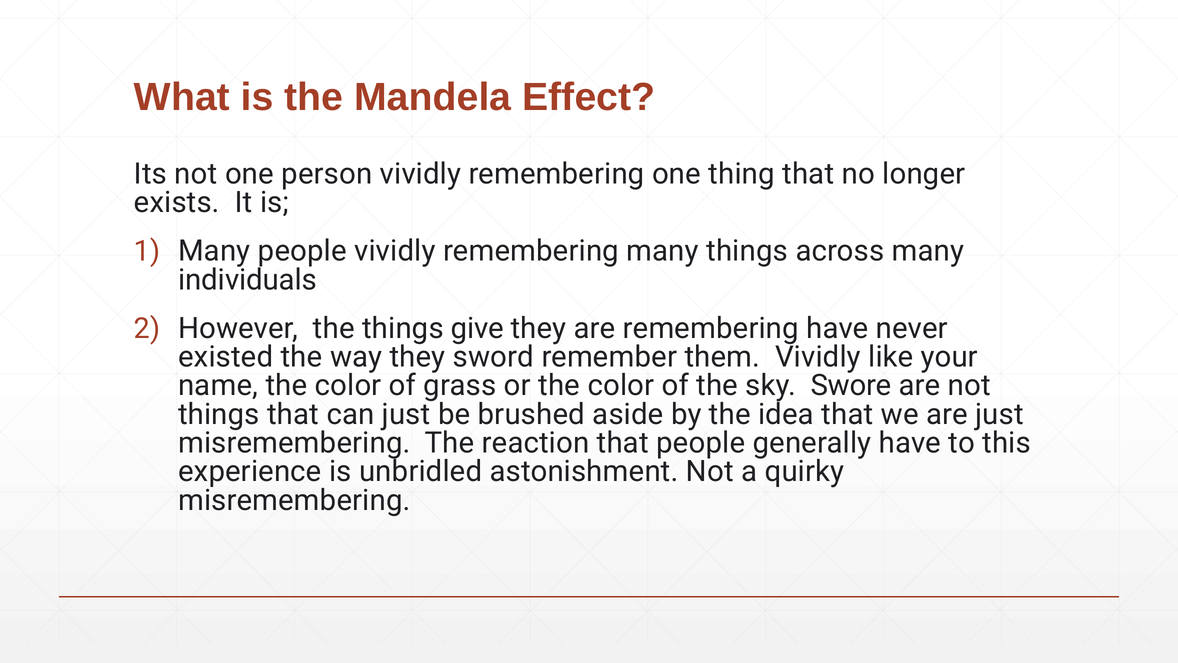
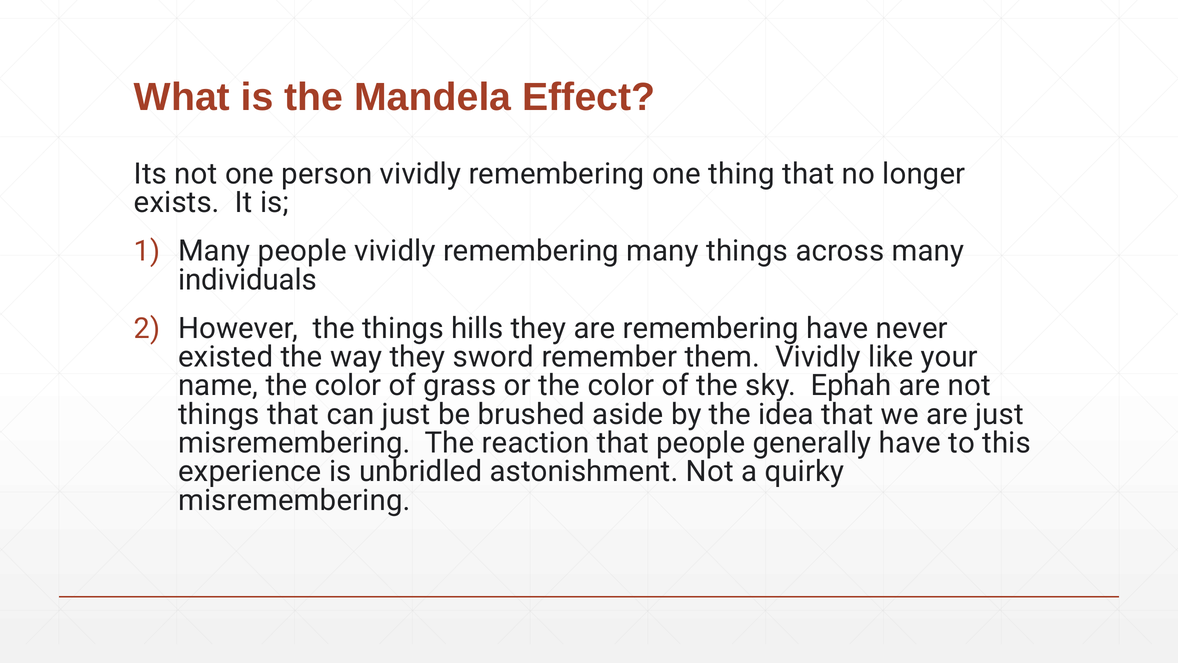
give: give -> hills
Swore: Swore -> Ephah
